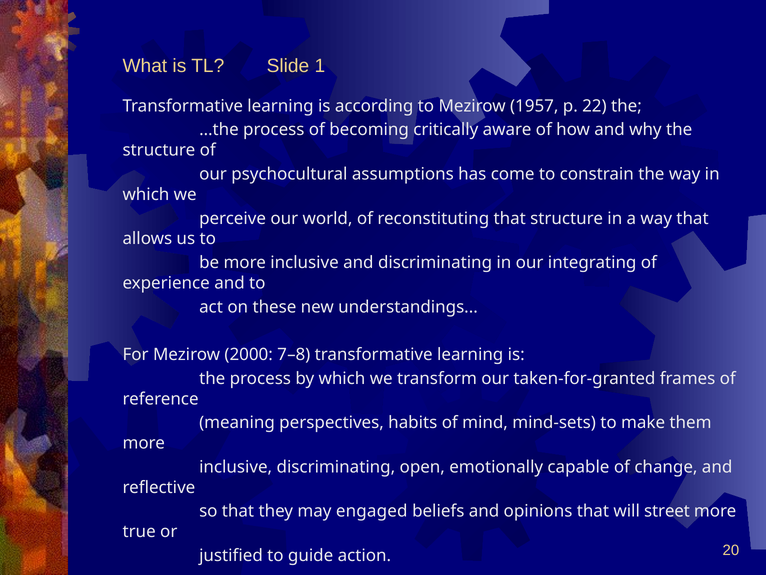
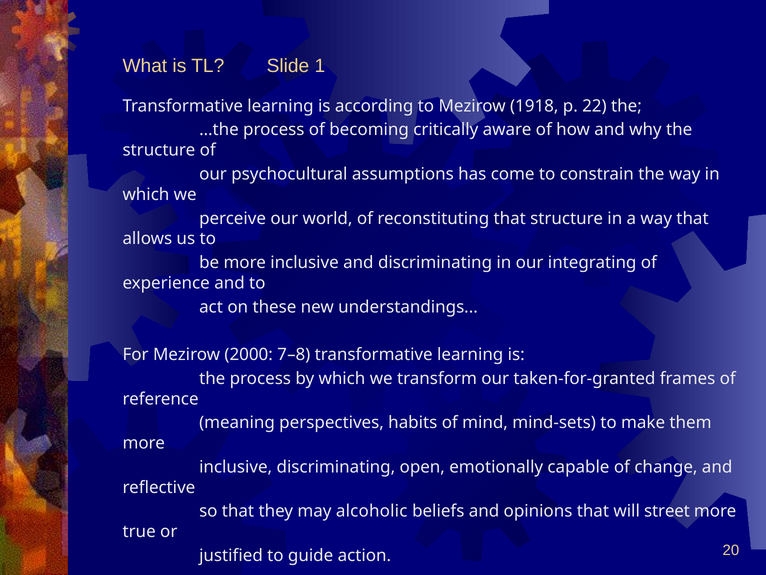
1957: 1957 -> 1918
engaged: engaged -> alcoholic
